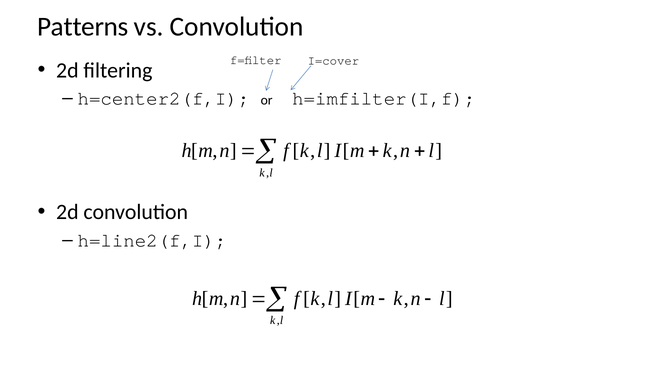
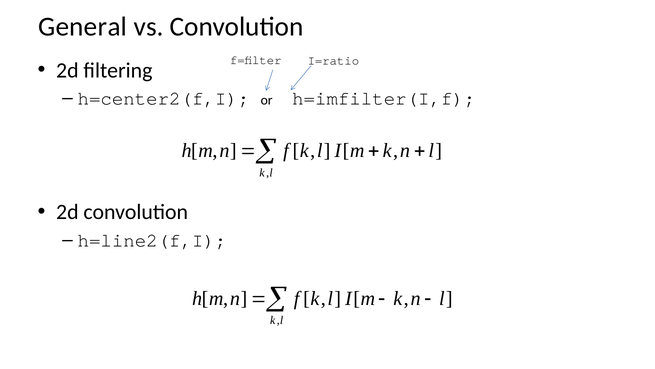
Patterns: Patterns -> General
I=cover: I=cover -> I=ratio
